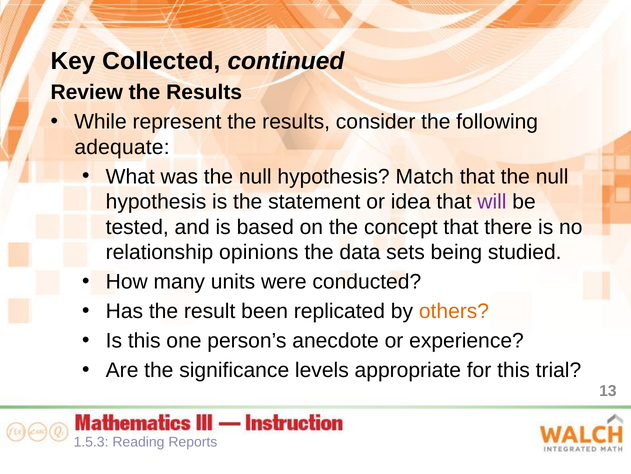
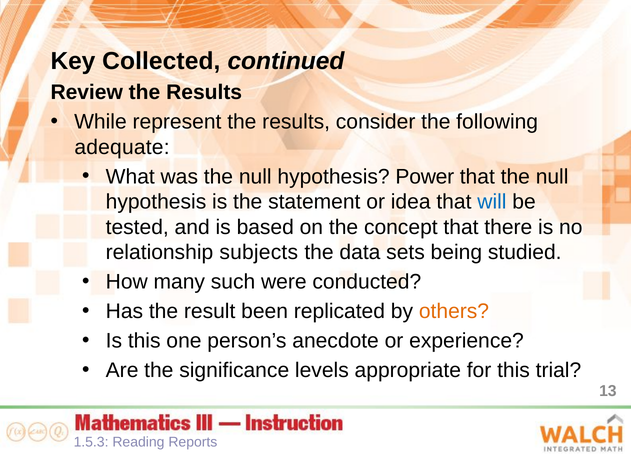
Match: Match -> Power
will colour: purple -> blue
opinions: opinions -> subjects
units: units -> such
